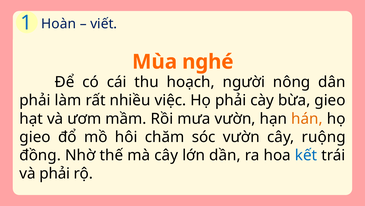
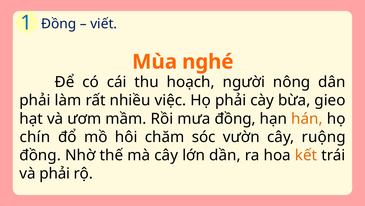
1 Hoàn: Hoàn -> Đồng
mưa vườn: vườn -> đồng
gieo at (35, 137): gieo -> chín
kết colour: blue -> orange
